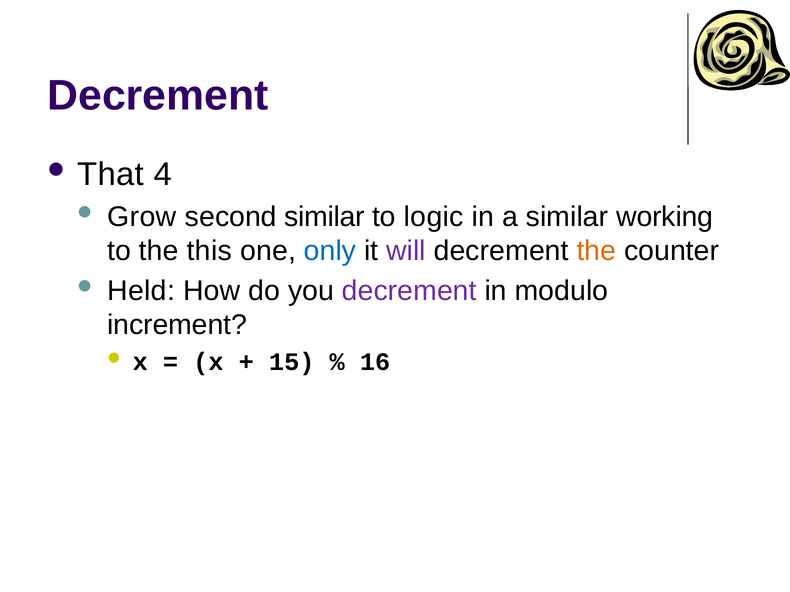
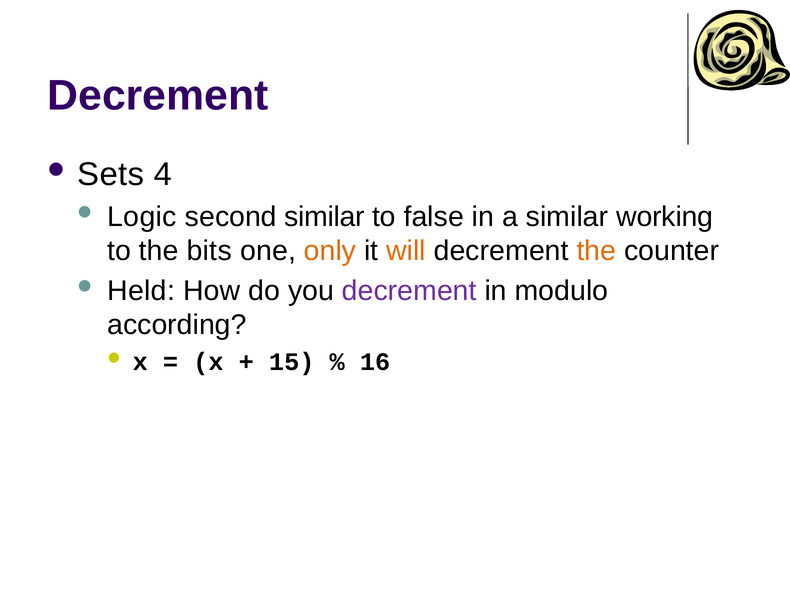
That: That -> Sets
Grow: Grow -> Logic
logic: logic -> false
this: this -> bits
only colour: blue -> orange
will colour: purple -> orange
increment: increment -> according
